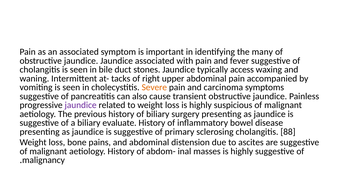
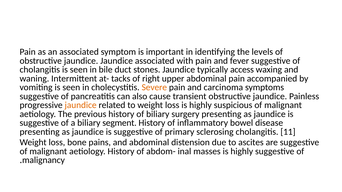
many: many -> levels
jaundice at (81, 105) colour: purple -> orange
evaluate: evaluate -> segment
88: 88 -> 11
